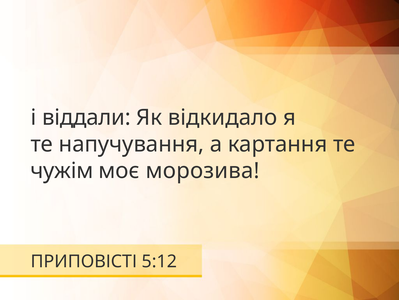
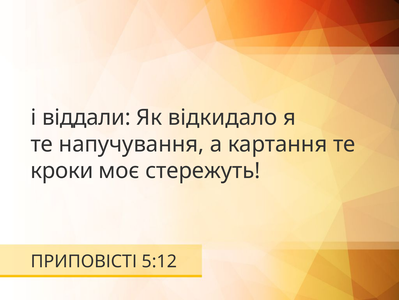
чужім: чужім -> кроки
морозива: морозива -> стережуть
